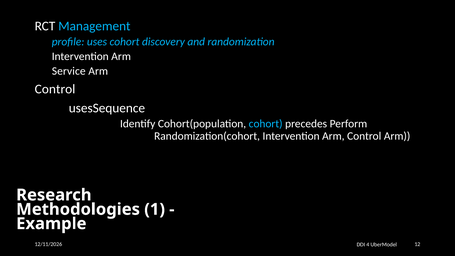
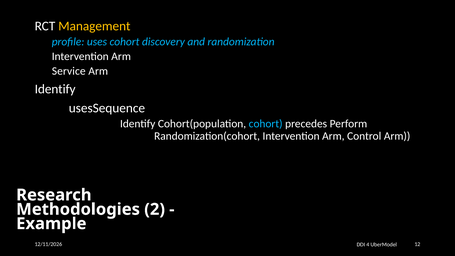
Management colour: light blue -> yellow
Control at (55, 89): Control -> Identify
1: 1 -> 2
